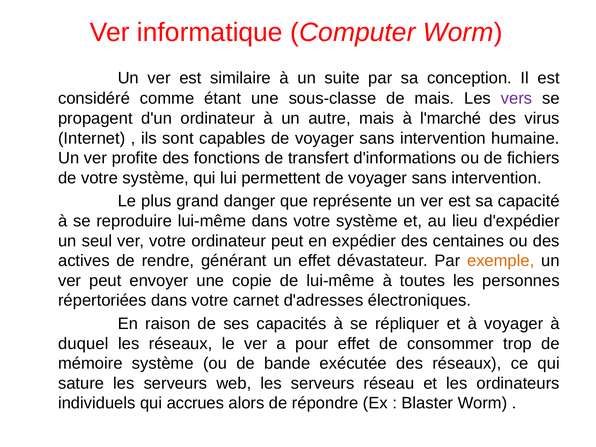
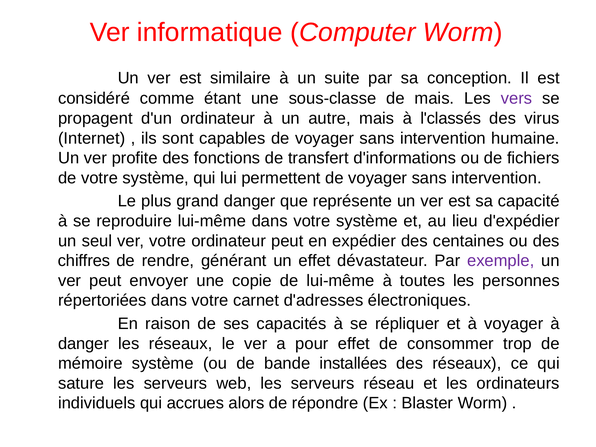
l'marché: l'marché -> l'classés
actives: actives -> chiffres
exemple colour: orange -> purple
duquel at (83, 344): duquel -> danger
exécutée: exécutée -> installées
